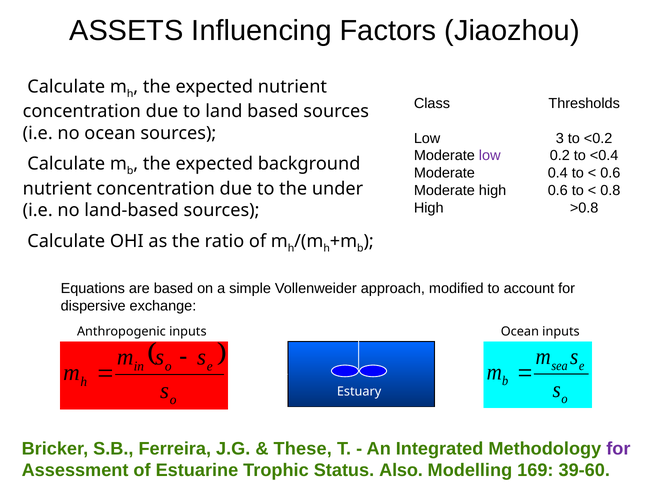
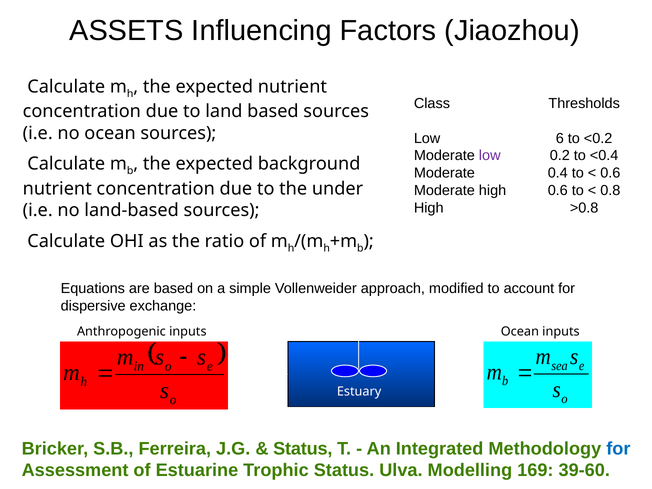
3: 3 -> 6
These at (303, 449): These -> Status
for at (618, 449) colour: purple -> blue
Also: Also -> Ulva
